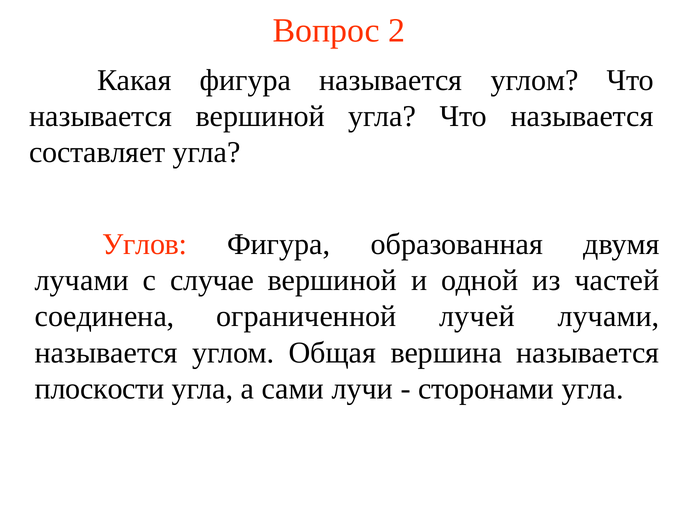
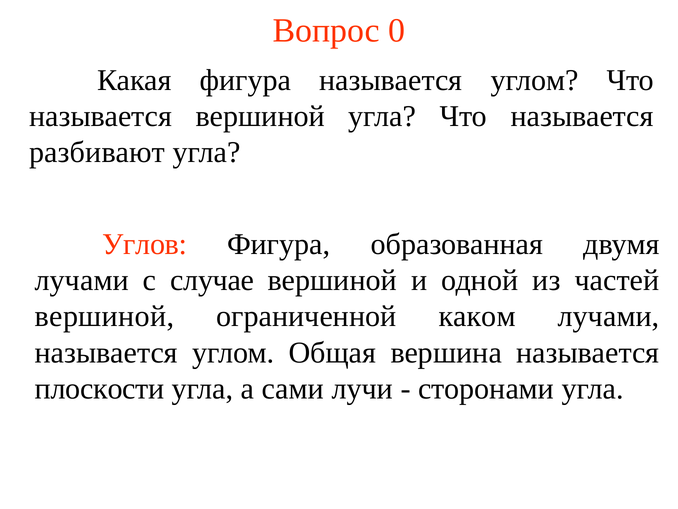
2: 2 -> 0
составляет: составляет -> разбивают
соединена at (105, 316): соединена -> вершиной
лучей: лучей -> каком
